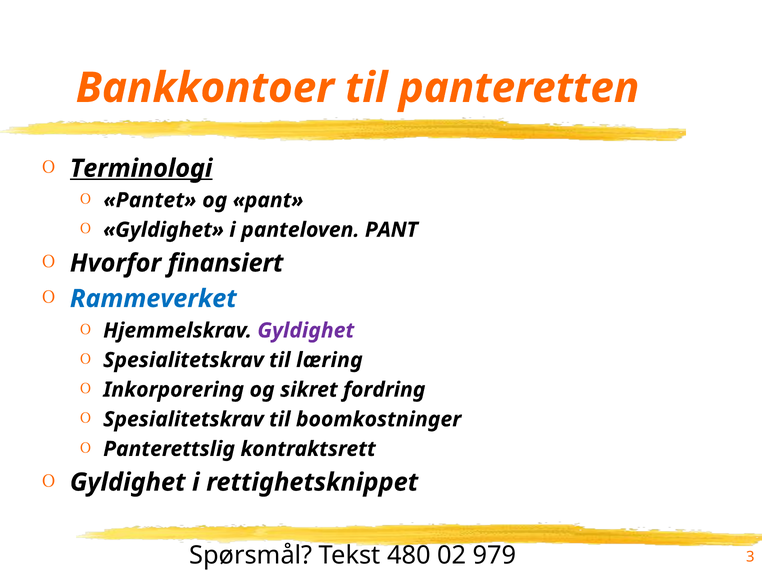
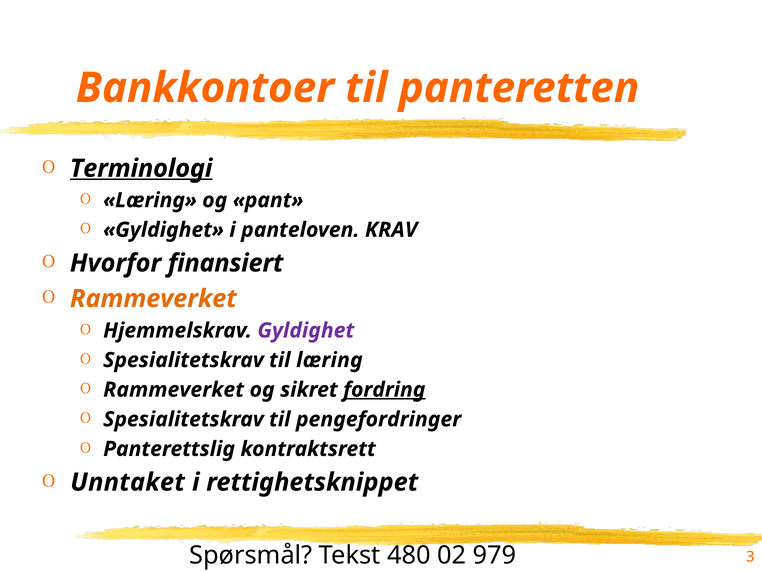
Pantet at (150, 200): Pantet -> Læring
panteloven PANT: PANT -> KRAV
Rammeverket at (153, 299) colour: blue -> orange
Inkorporering at (174, 390): Inkorporering -> Rammeverket
fordring underline: none -> present
boomkostninger: boomkostninger -> pengefordringer
Gyldighet at (128, 483): Gyldighet -> Unntaket
